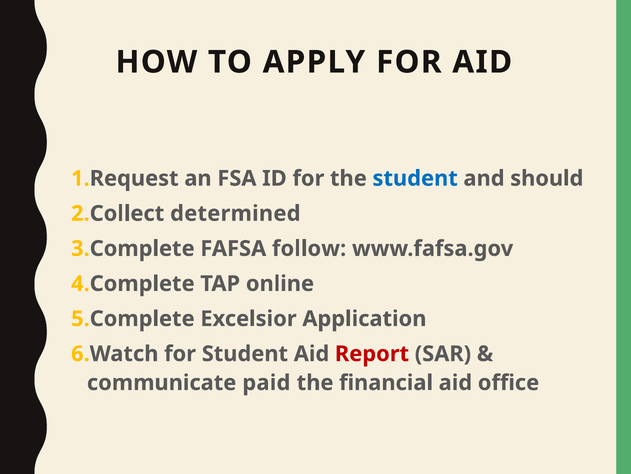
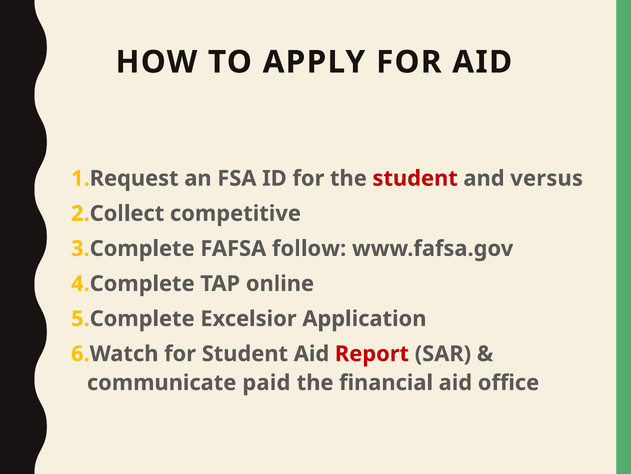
student at (415, 178) colour: blue -> red
should: should -> versus
determined: determined -> competitive
